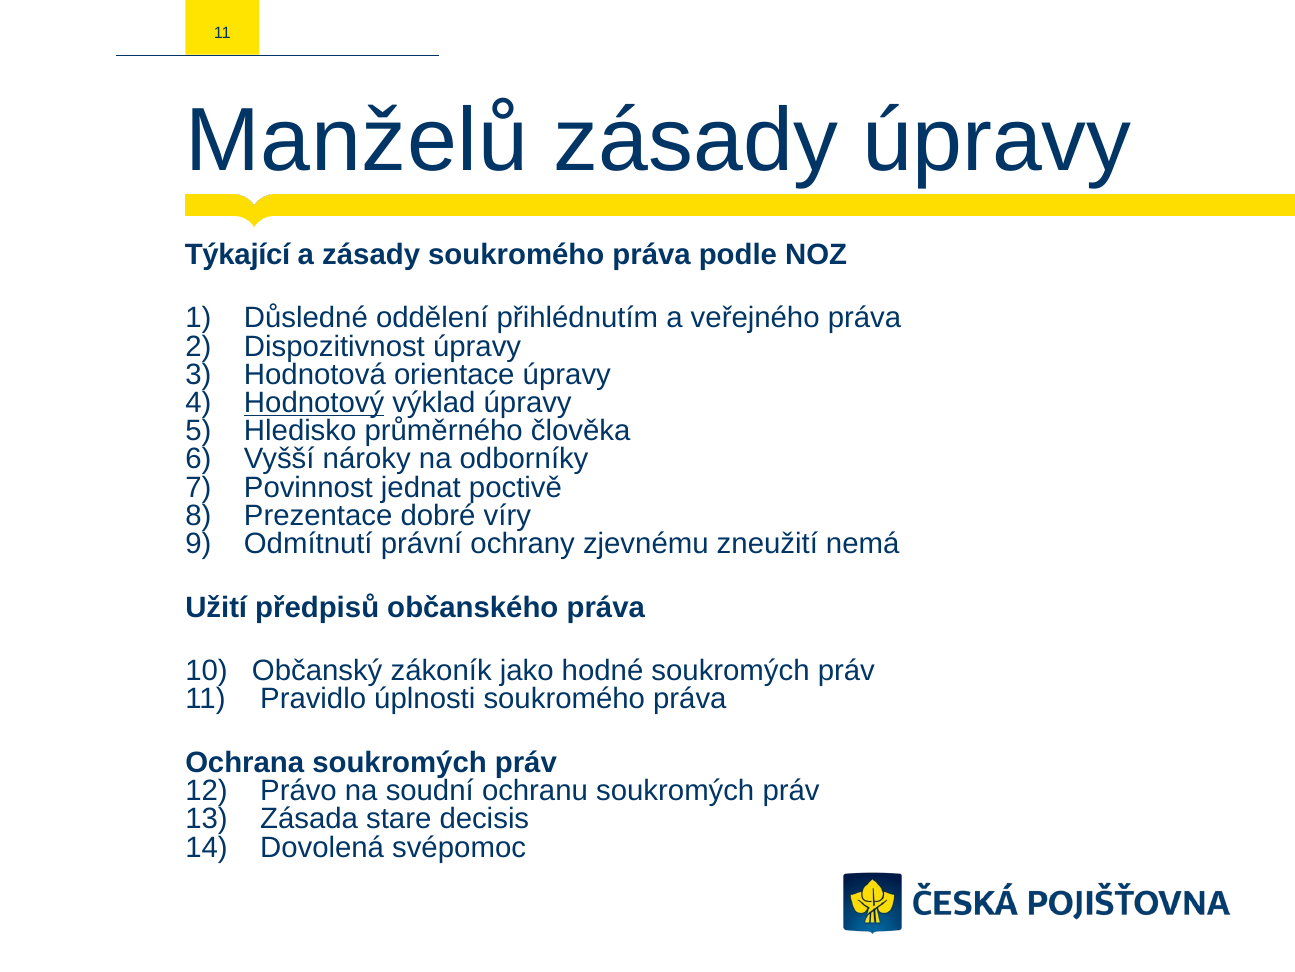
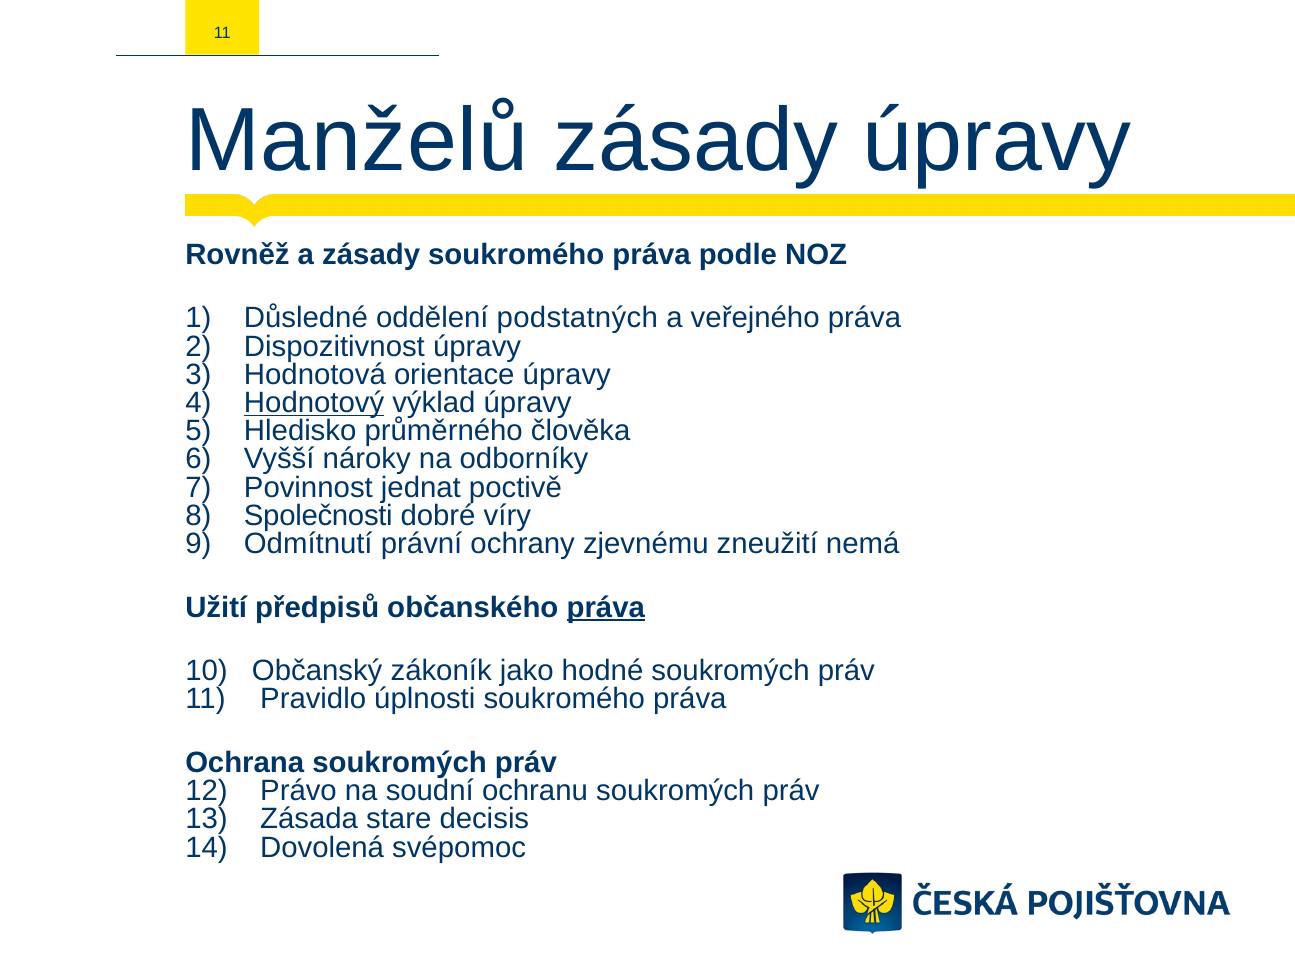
Týkající: Týkající -> Rovněž
přihlédnutím: přihlédnutím -> podstatných
Prezentace: Prezentace -> Společnosti
práva at (606, 607) underline: none -> present
